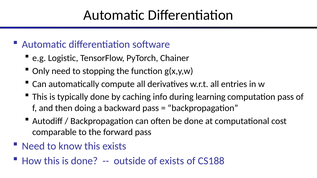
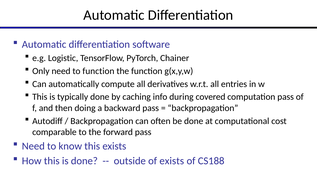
to stopping: stopping -> function
learning: learning -> covered
